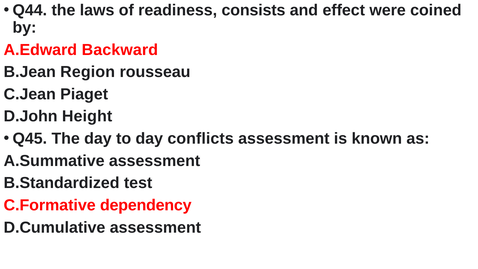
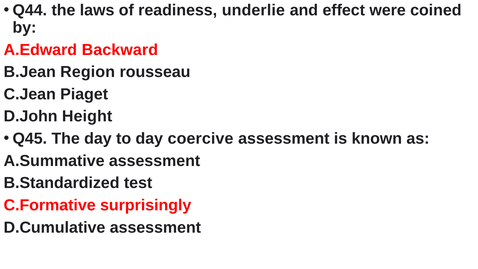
consists: consists -> underlie
conflicts: conflicts -> coercive
dependency: dependency -> surprisingly
